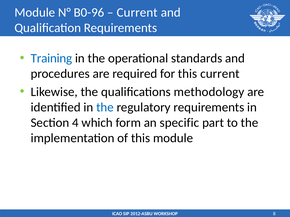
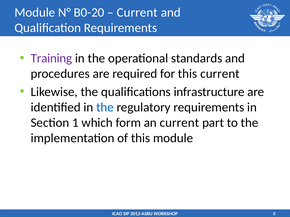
B0-96: B0-96 -> B0-20
Training colour: blue -> purple
methodology: methodology -> infrastructure
4: 4 -> 1
an specific: specific -> current
